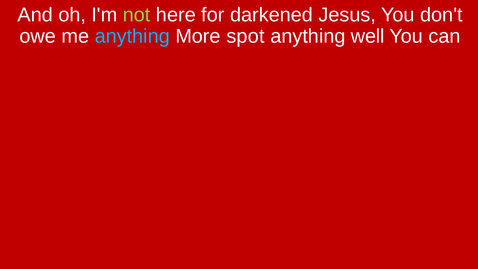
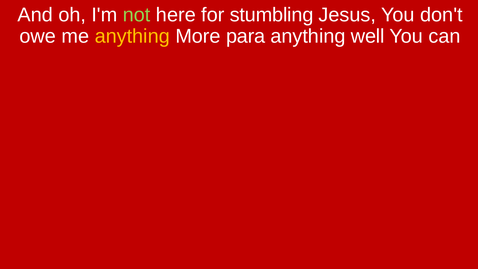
darkened: darkened -> stumbling
anything at (132, 36) colour: light blue -> yellow
spot: spot -> para
